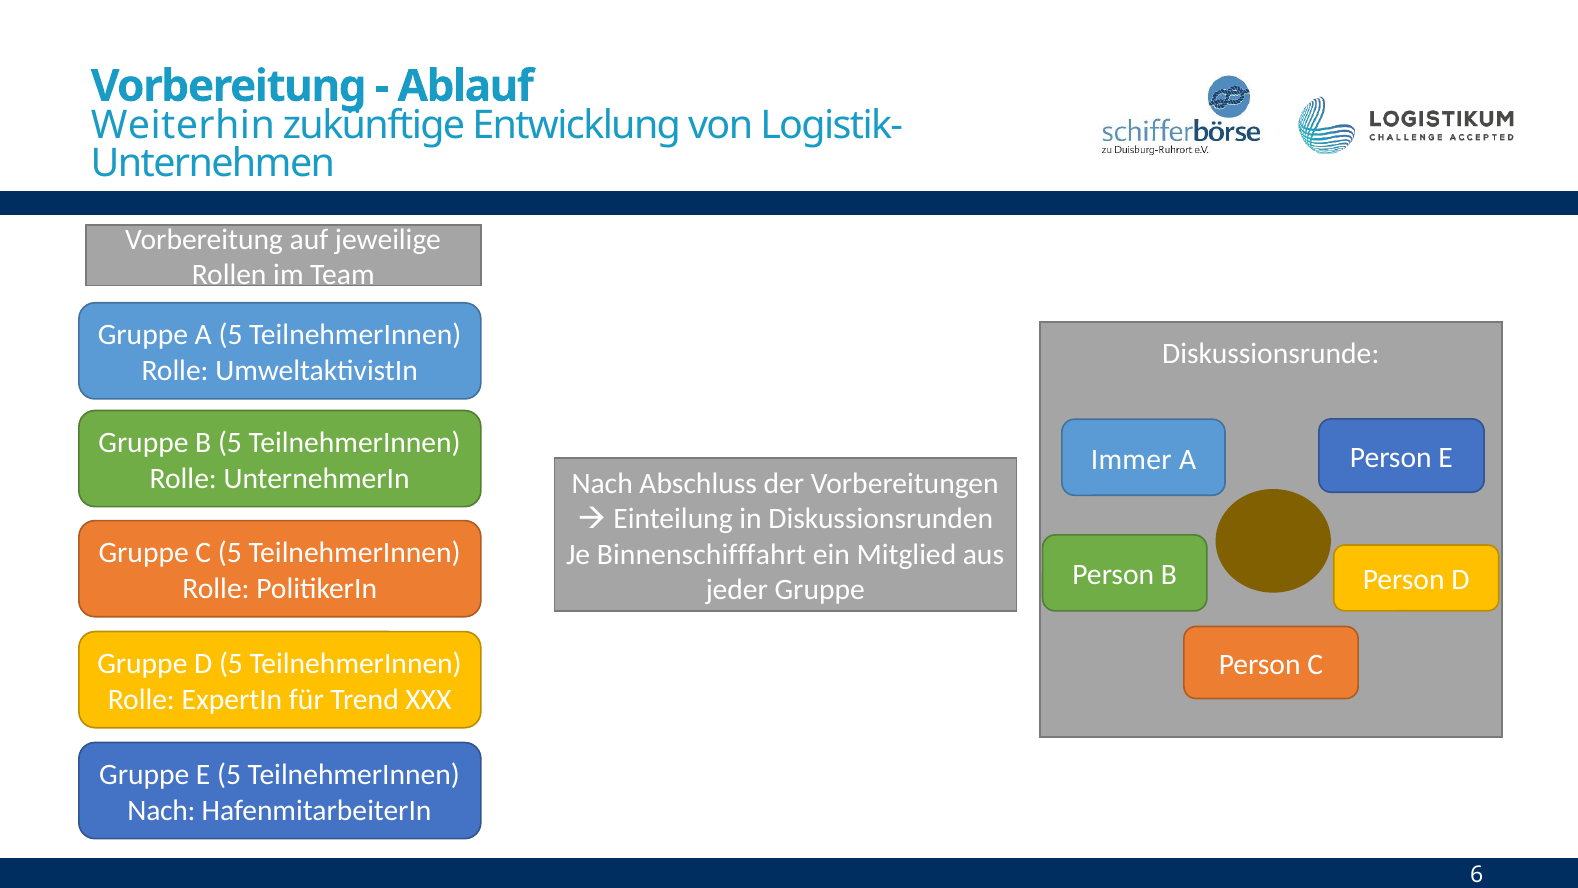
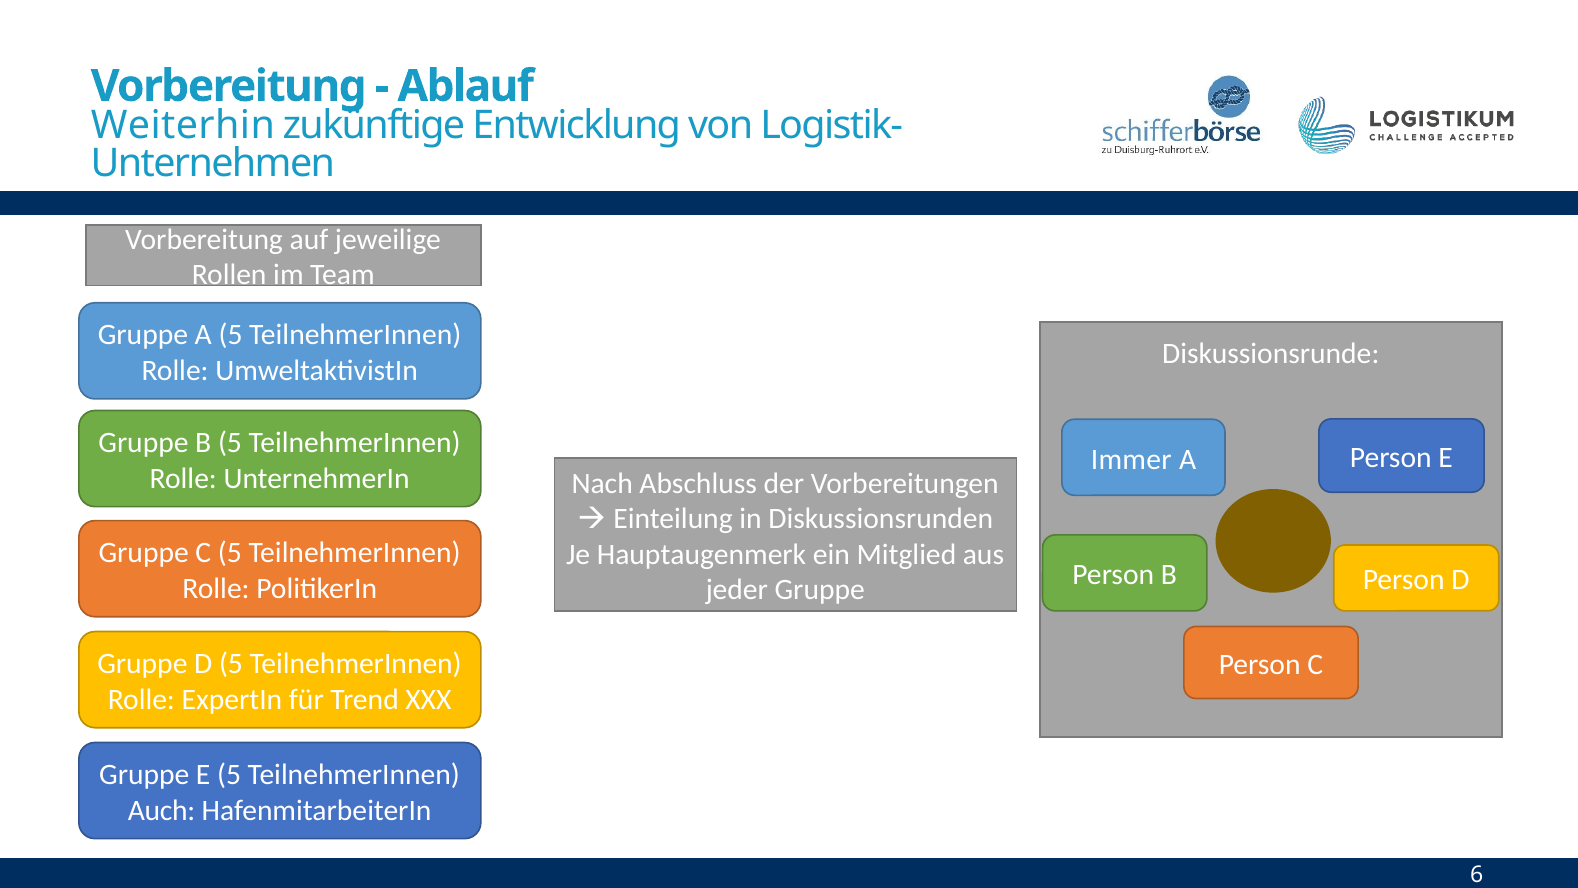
Binnenschifffahrt: Binnenschifffahrt -> Hauptaugenmerk
Nach at (161, 810): Nach -> Auch
